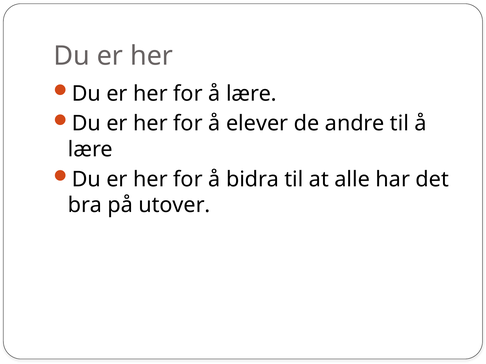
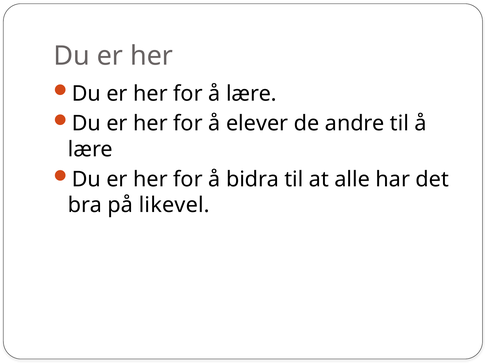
utover: utover -> likevel
